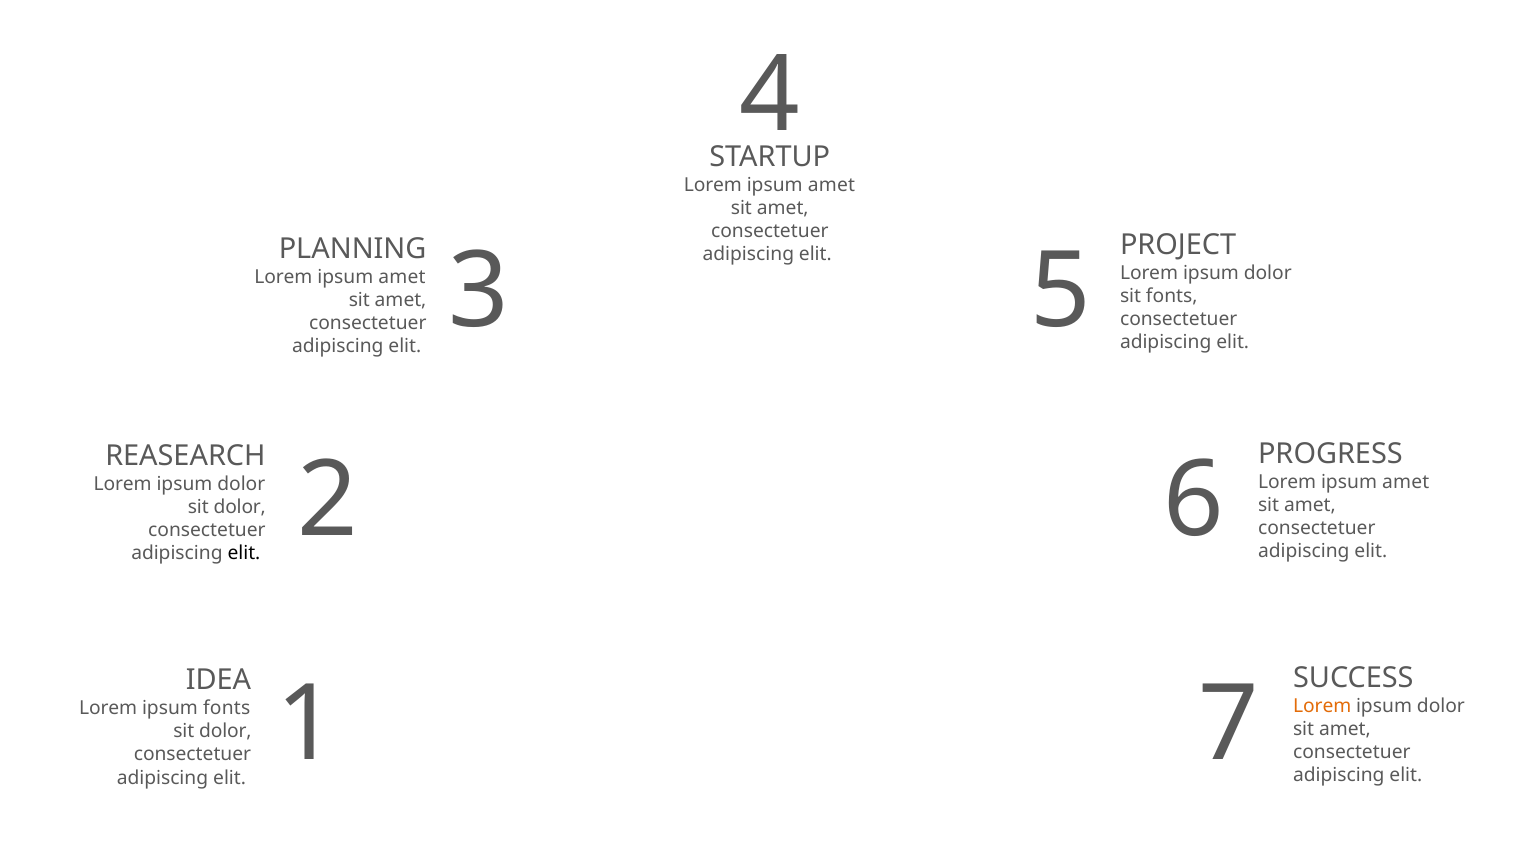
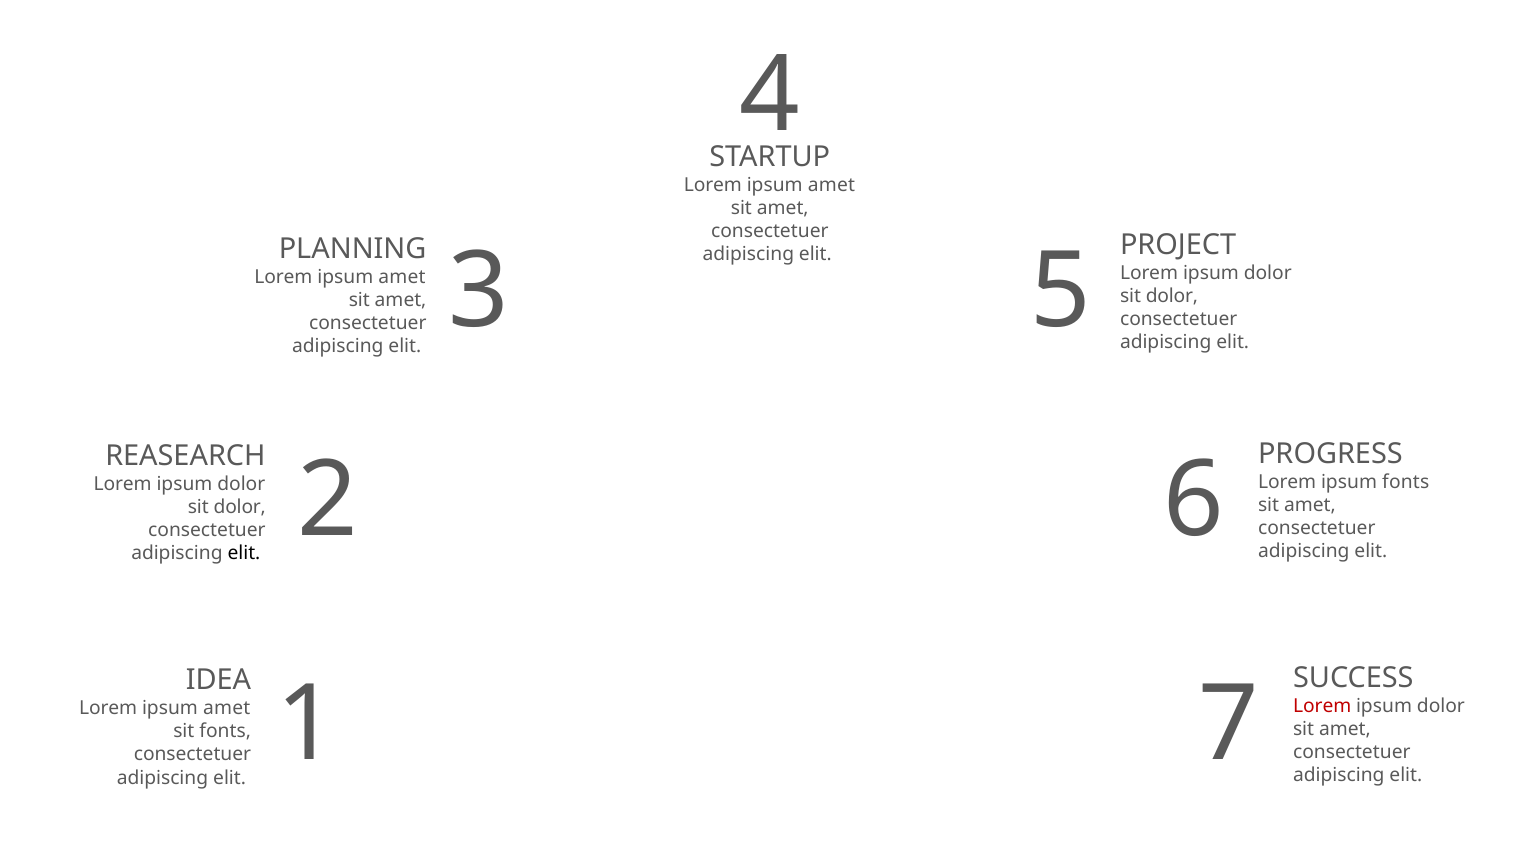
fonts at (1172, 296): fonts -> dolor
amet at (1406, 482): amet -> fonts
Lorem at (1322, 706) colour: orange -> red
fonts at (227, 709): fonts -> amet
dolor at (225, 732): dolor -> fonts
